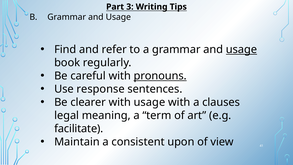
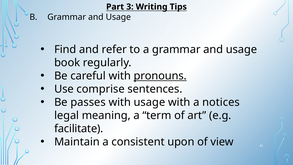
usage at (242, 49) underline: present -> none
response: response -> comprise
clearer: clearer -> passes
clauses: clauses -> notices
